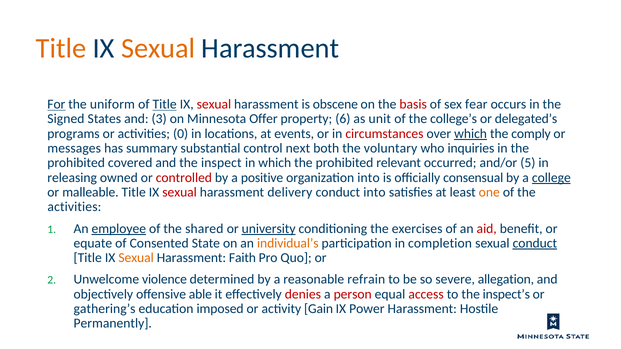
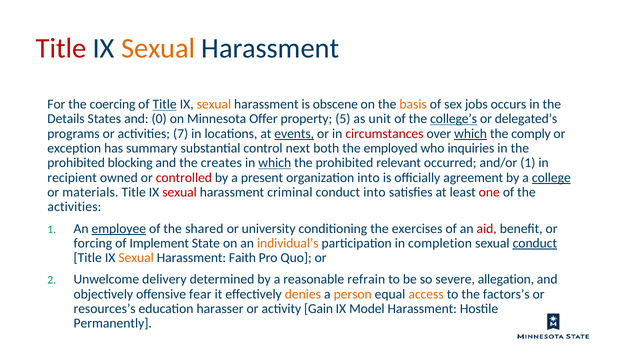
Title at (61, 49) colour: orange -> red
For underline: present -> none
uniform: uniform -> coercing
sexual at (214, 104) colour: red -> orange
basis colour: red -> orange
fear: fear -> jobs
Signed: Signed -> Details
3: 3 -> 0
6: 6 -> 5
college’s underline: none -> present
0: 0 -> 7
events underline: none -> present
messages: messages -> exception
voluntary: voluntary -> employed
covered: covered -> blocking
inspect: inspect -> creates
which at (275, 163) underline: none -> present
and/or 5: 5 -> 1
releasing: releasing -> recipient
positive: positive -> present
consensual: consensual -> agreement
malleable: malleable -> materials
delivery: delivery -> criminal
one colour: orange -> red
university underline: present -> none
equate: equate -> forcing
Consented: Consented -> Implement
violence: violence -> delivery
able: able -> fear
denies colour: red -> orange
person colour: red -> orange
access colour: red -> orange
inspect’s: inspect’s -> factors’s
gathering’s: gathering’s -> resources’s
imposed: imposed -> harasser
Power: Power -> Model
